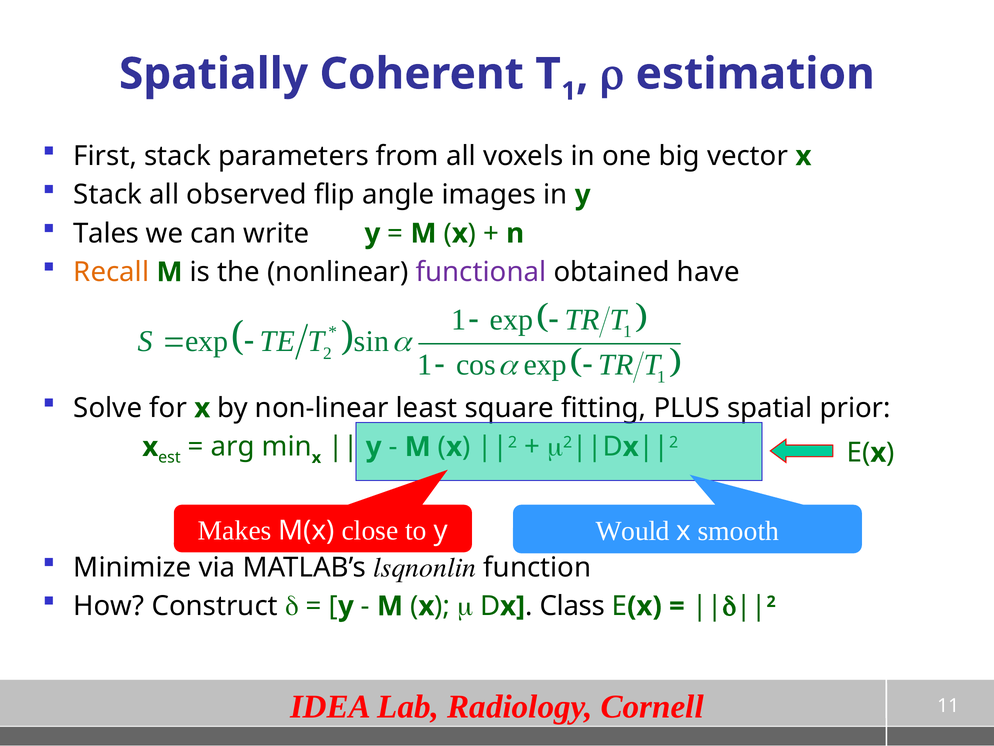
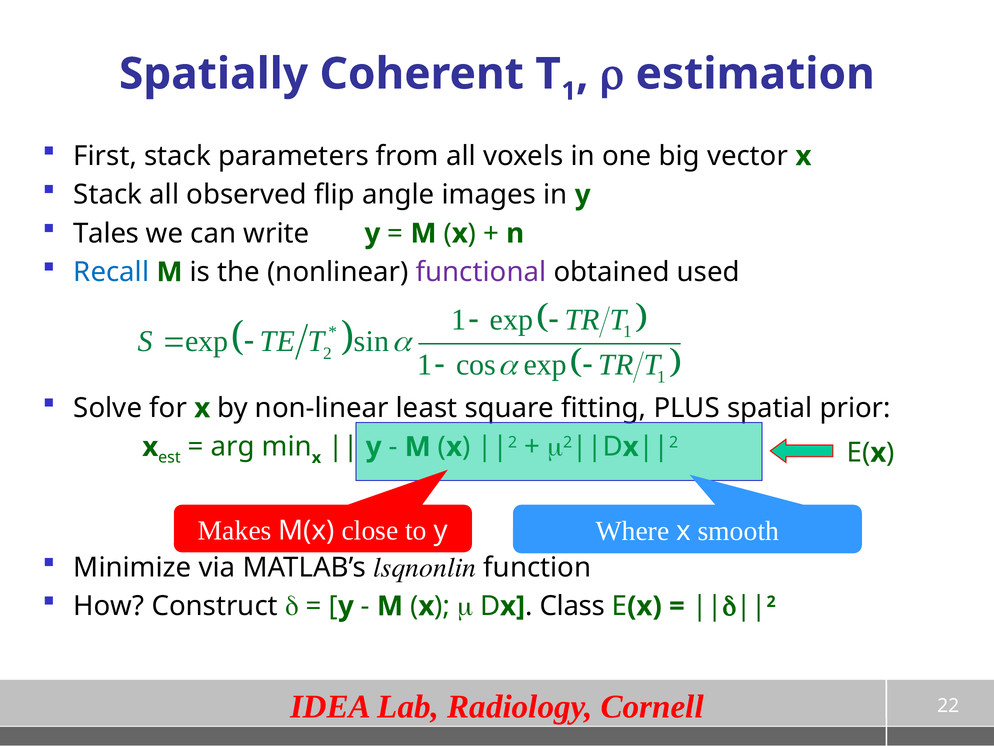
Recall colour: orange -> blue
have: have -> used
Would: Would -> Where
11: 11 -> 22
